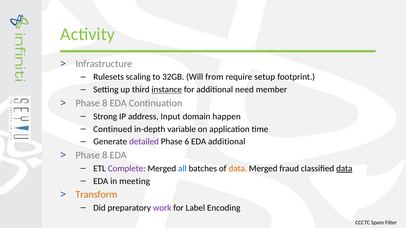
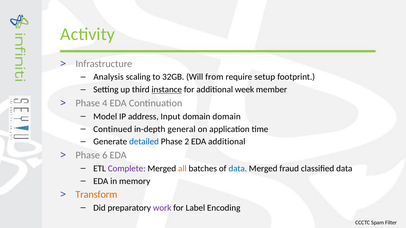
Rulesets: Rulesets -> Analysis
need: need -> week
8 at (105, 103): 8 -> 4
Strong: Strong -> Model
domain happen: happen -> domain
variable: variable -> general
detailed colour: purple -> blue
6: 6 -> 2
8 at (105, 155): 8 -> 6
all colour: blue -> orange
data at (238, 169) colour: orange -> blue
data at (344, 169) underline: present -> none
meeting: meeting -> memory
